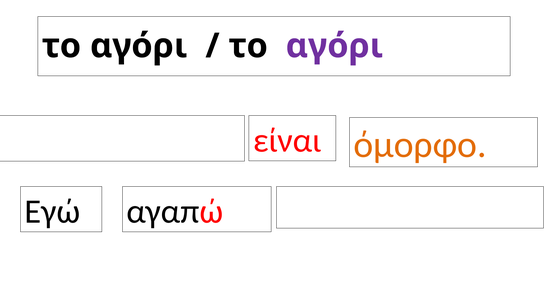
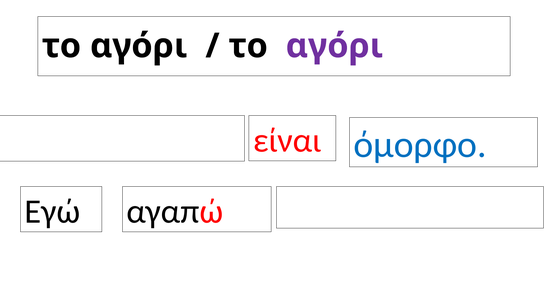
όμορφο colour: orange -> blue
